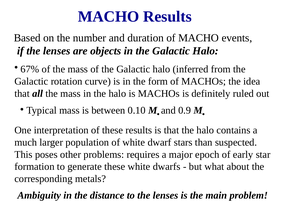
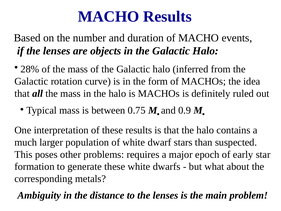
67%: 67% -> 28%
0.10: 0.10 -> 0.75
